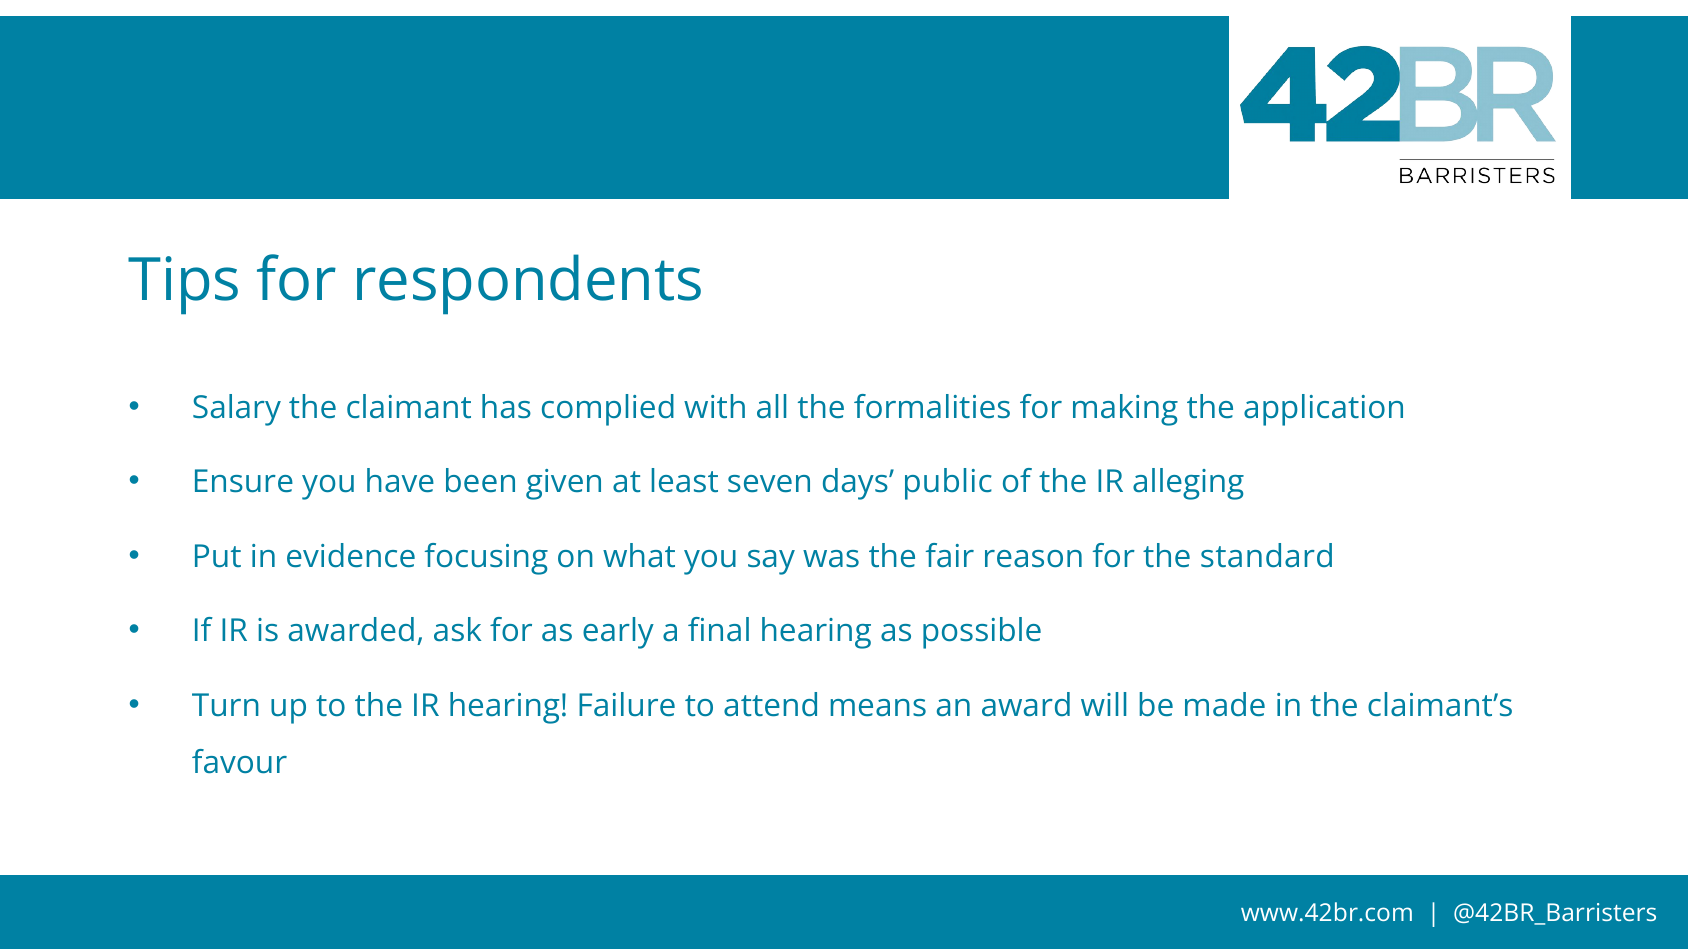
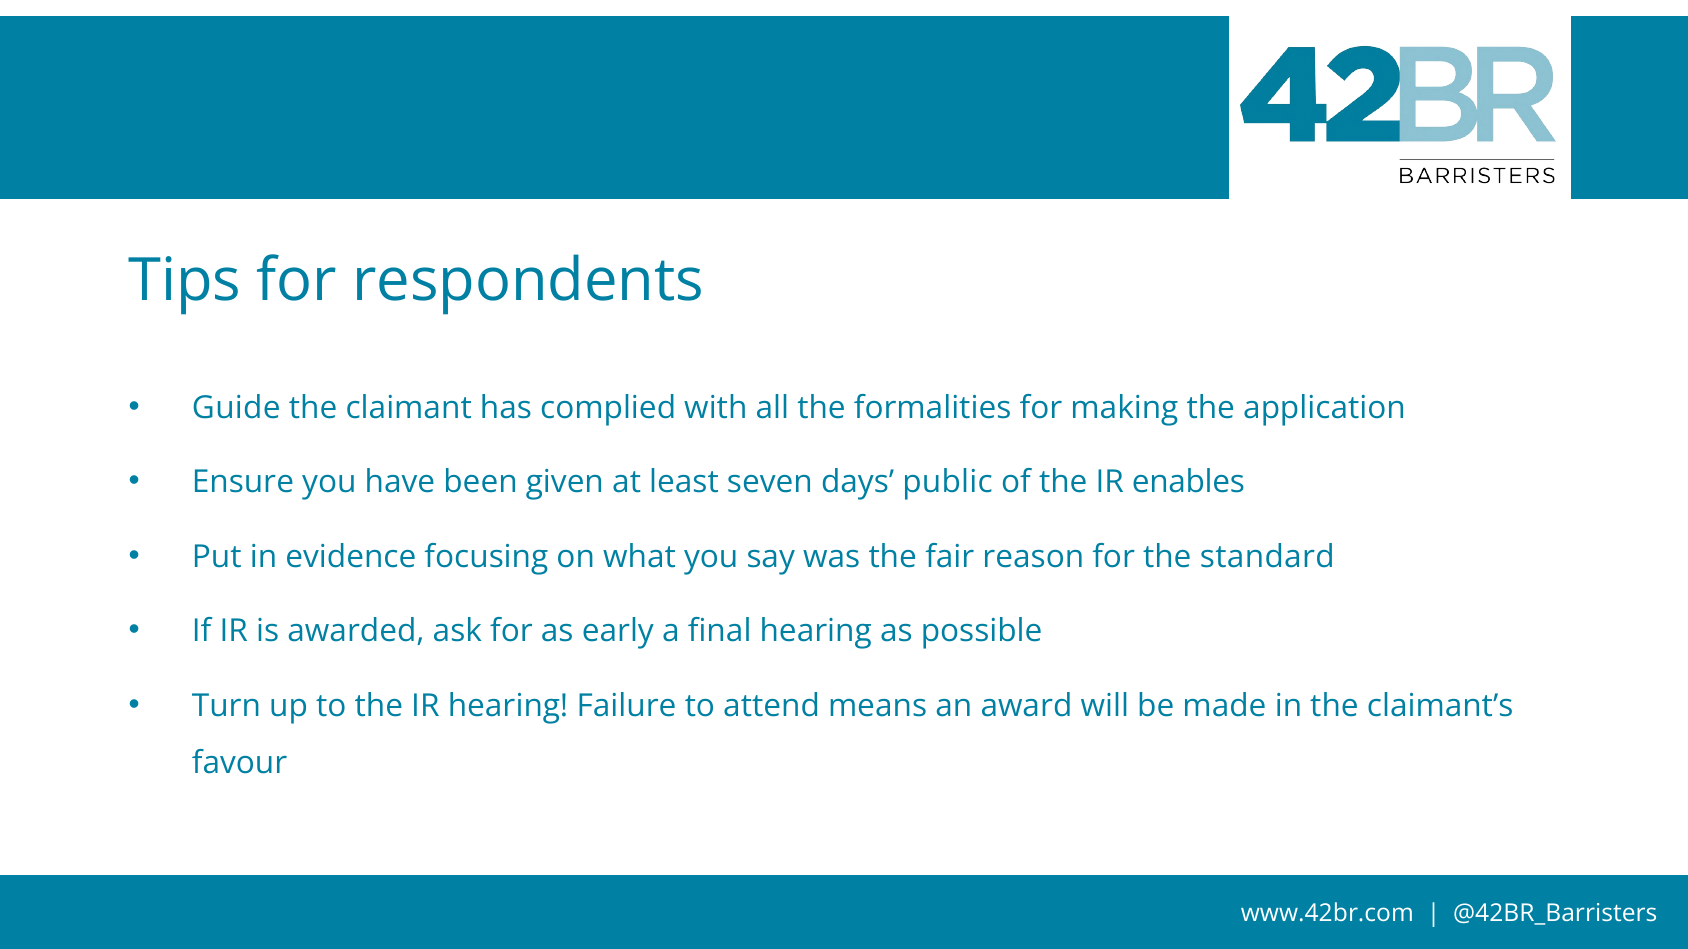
Salary: Salary -> Guide
alleging: alleging -> enables
